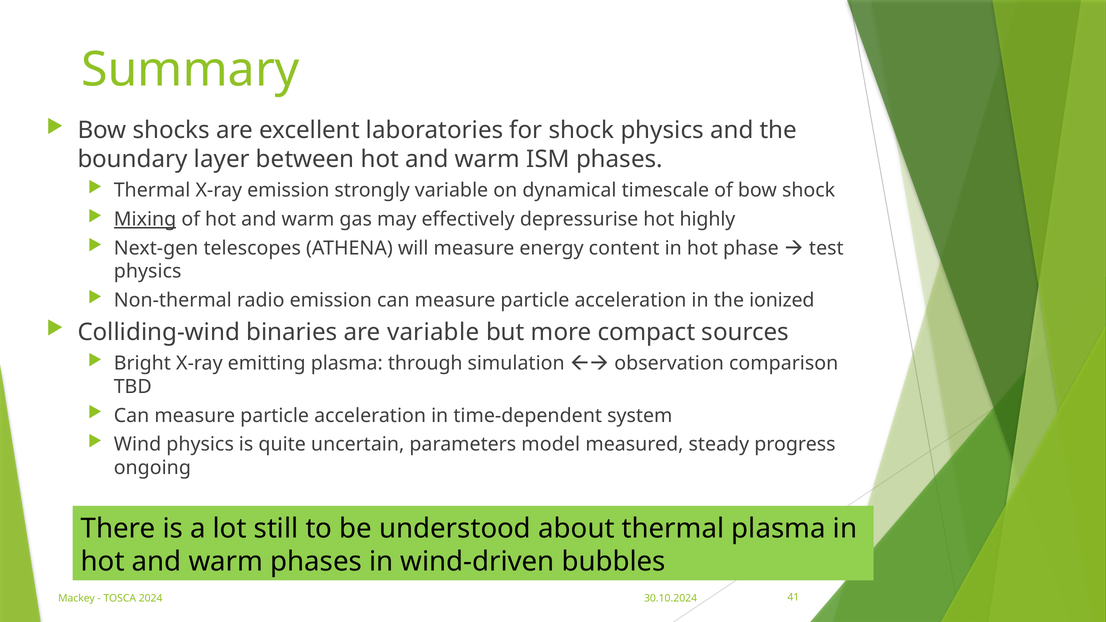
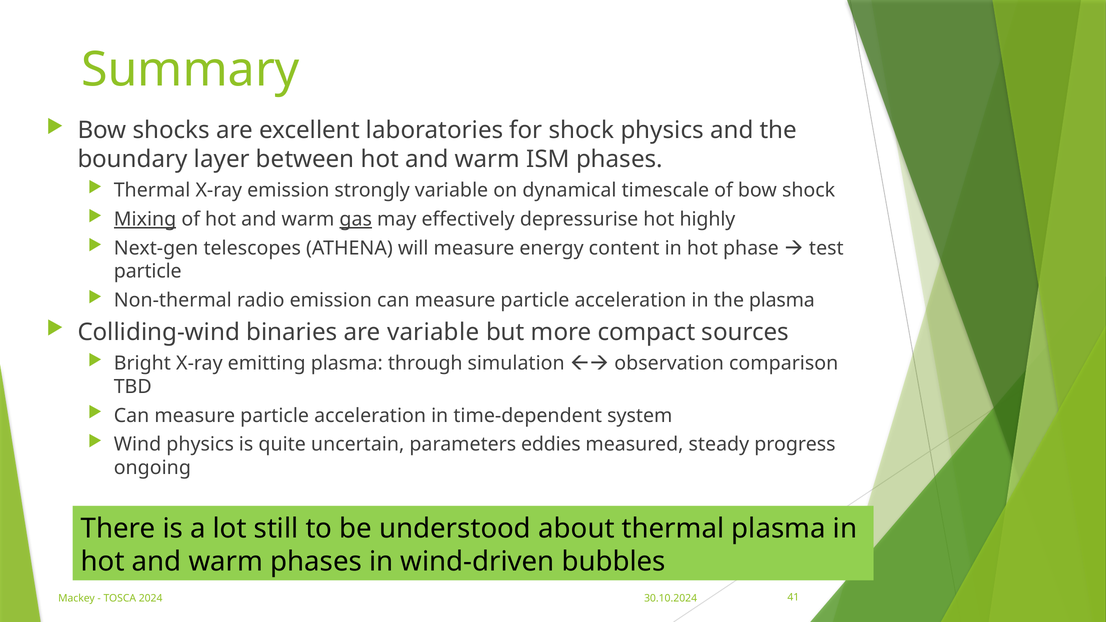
gas underline: none -> present
physics at (148, 272): physics -> particle
the ionized: ionized -> plasma
model: model -> eddies
